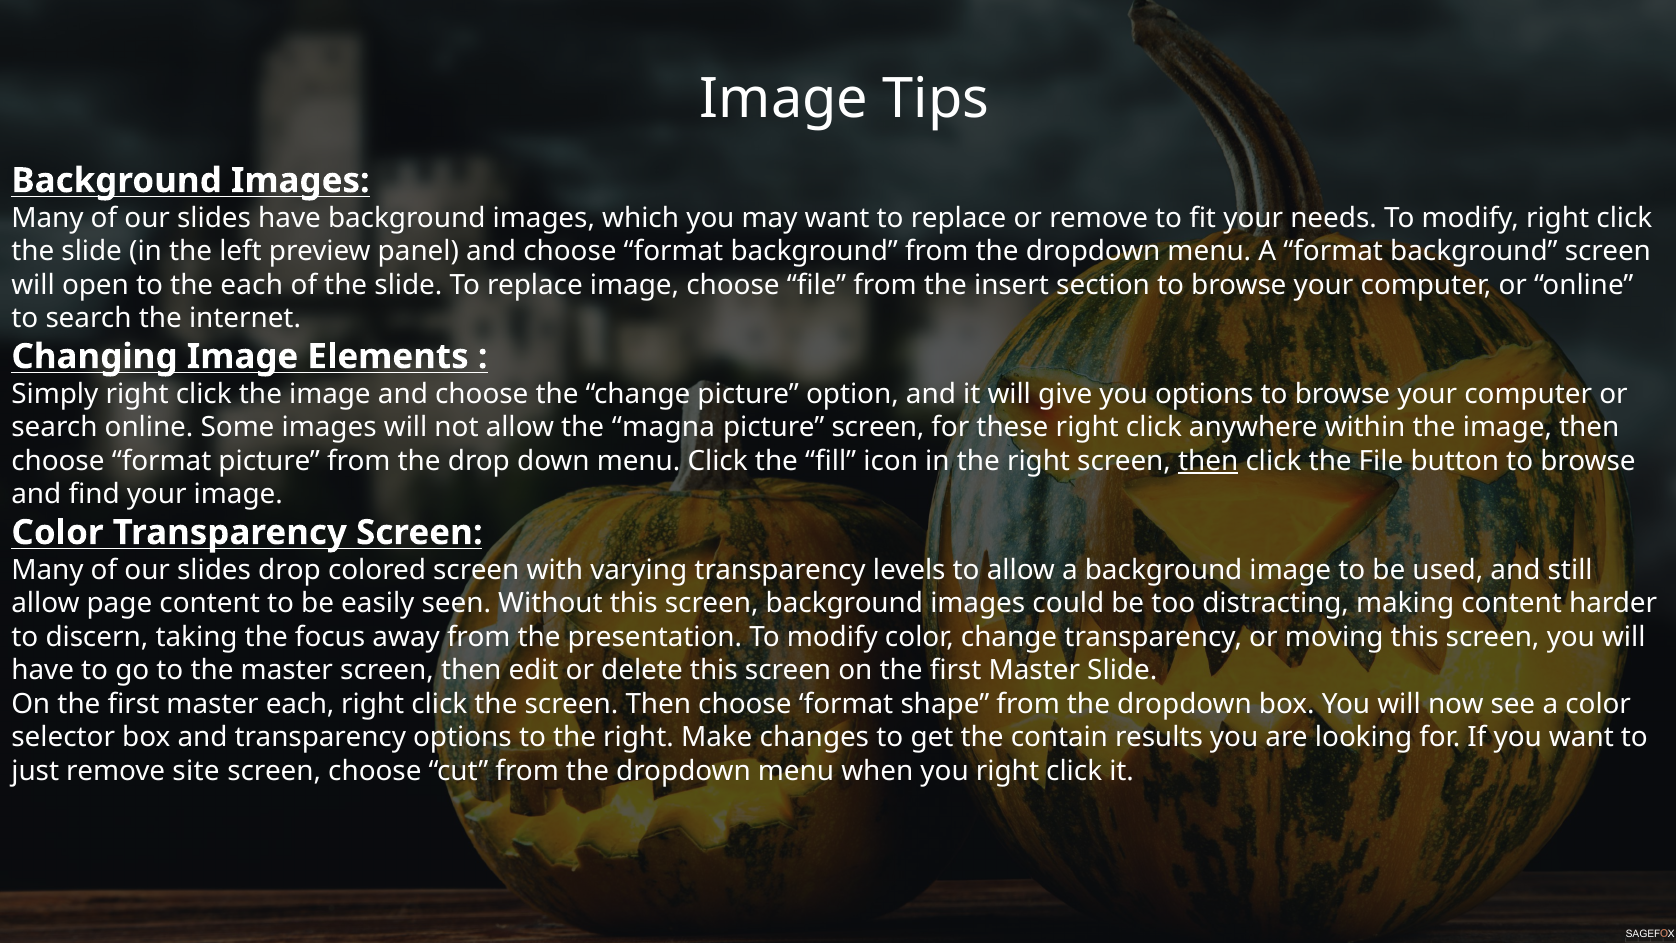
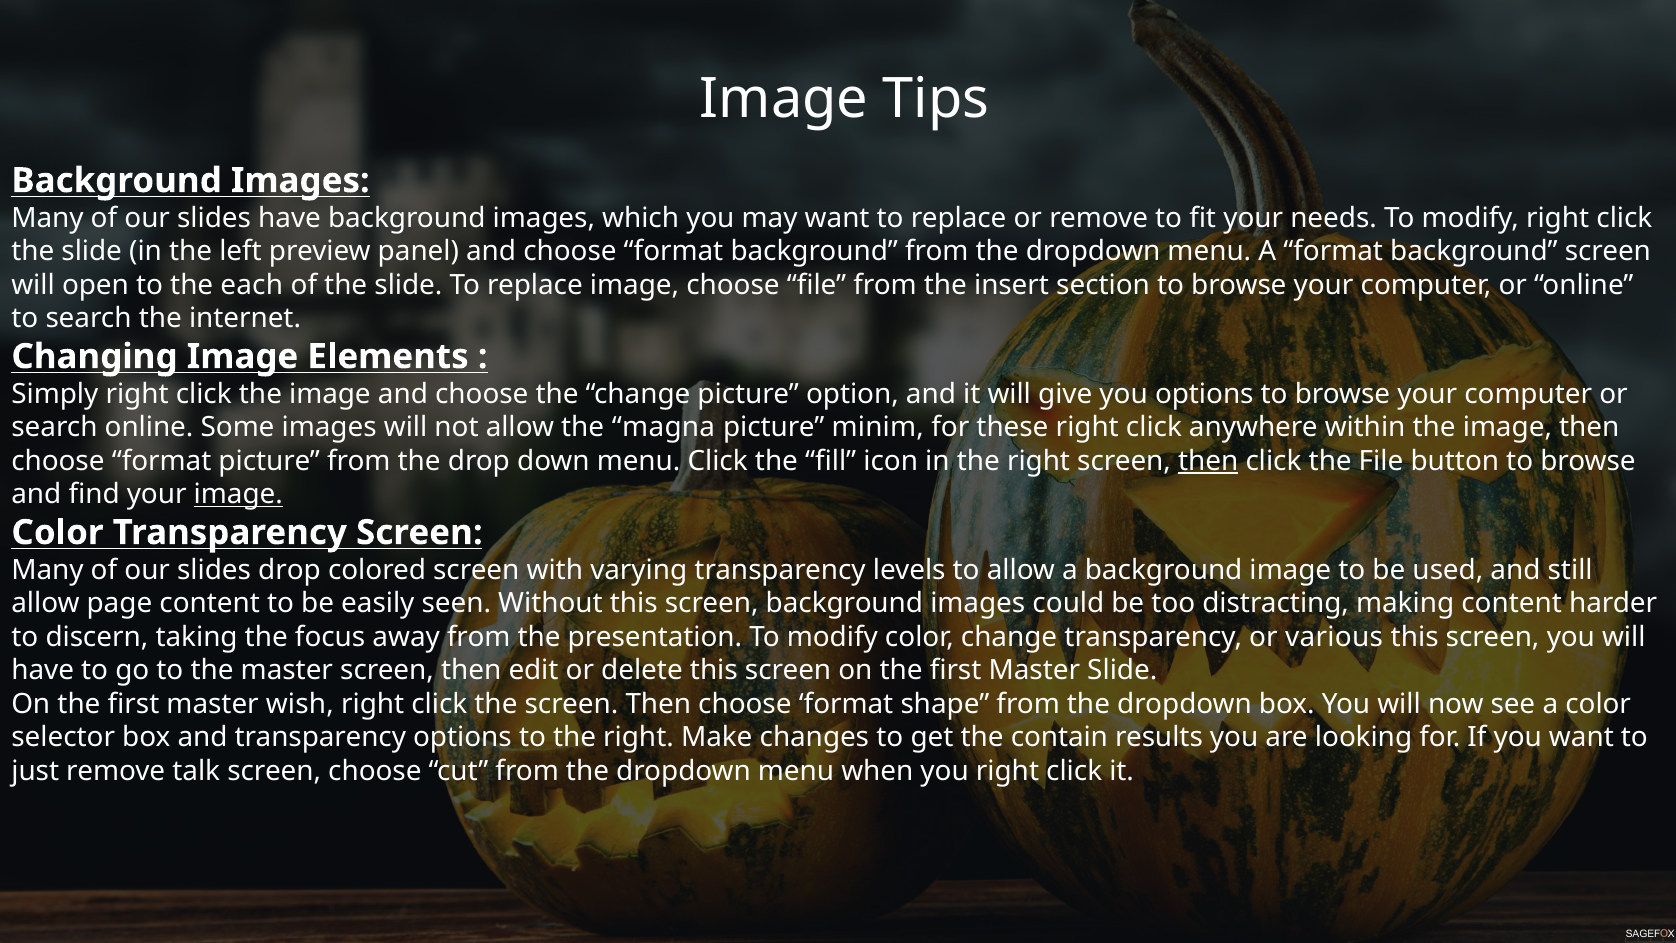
picture screen: screen -> minim
image at (238, 494) underline: none -> present
moving: moving -> various
master each: each -> wish
site: site -> talk
